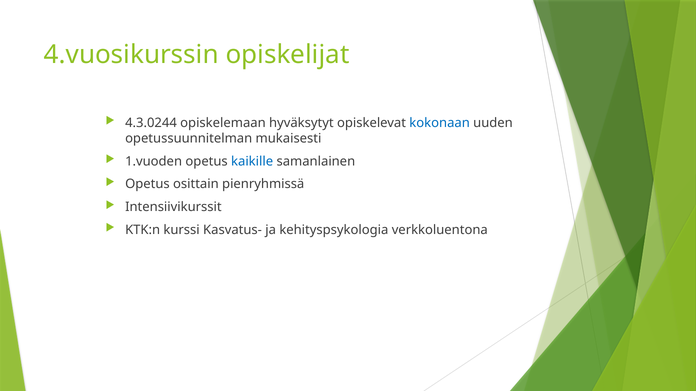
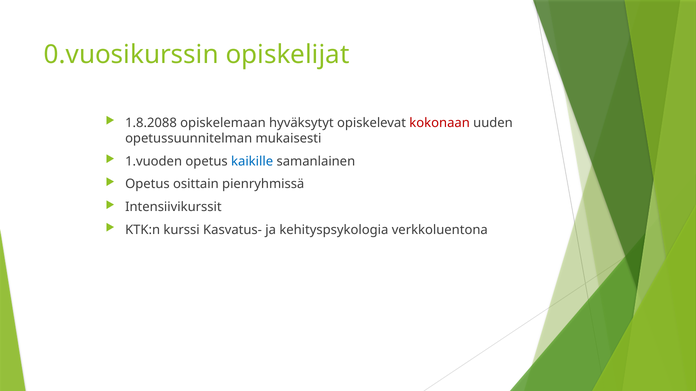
4.vuosikurssin: 4.vuosikurssin -> 0.vuosikurssin
4.3.0244: 4.3.0244 -> 1.8.2088
kokonaan colour: blue -> red
